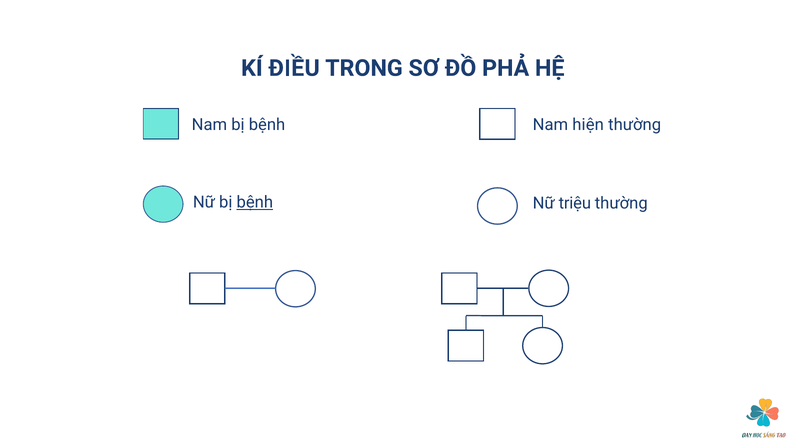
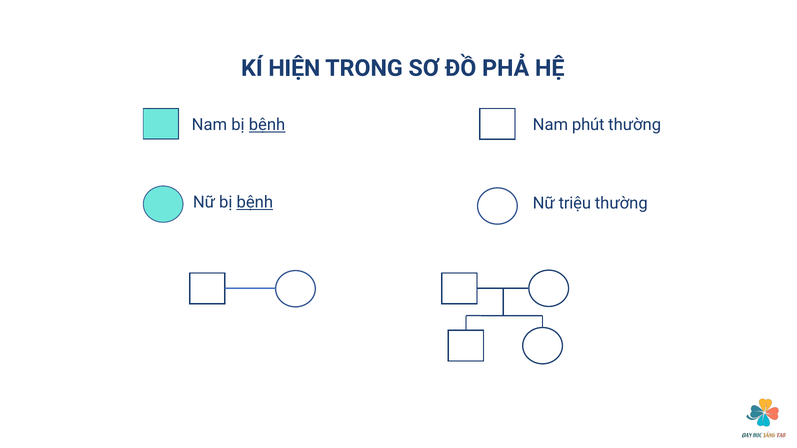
ĐIỀU: ĐIỀU -> HIỆN
bệnh at (267, 125) underline: none -> present
hiện: hiện -> phút
